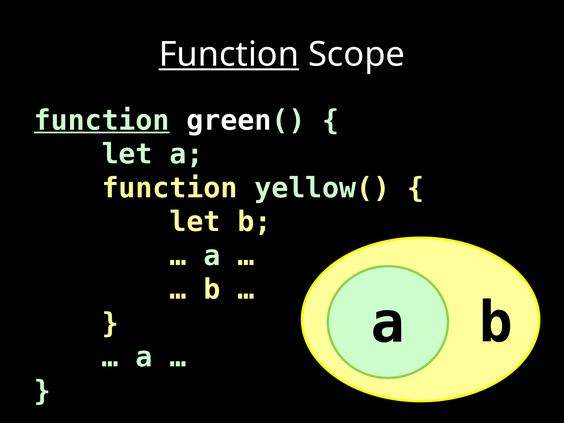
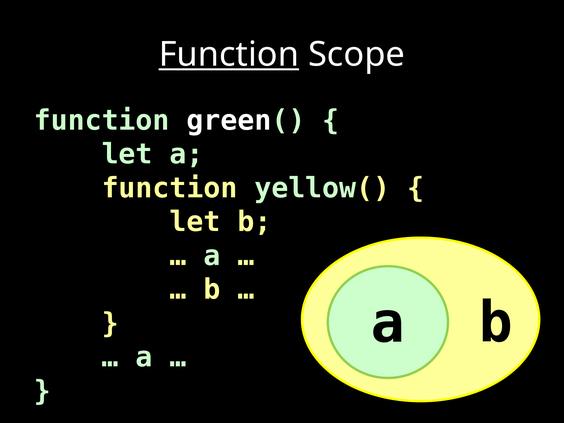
function at (102, 120) underline: present -> none
